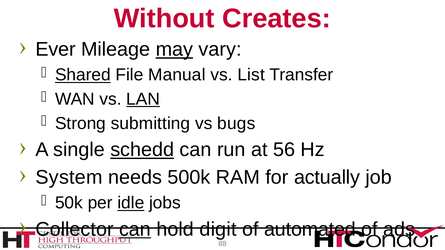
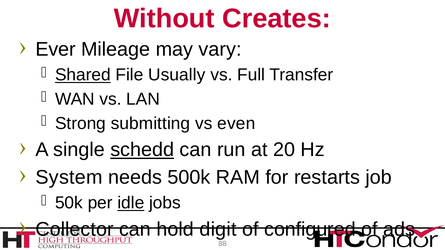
may underline: present -> none
Manual: Manual -> Usually
List: List -> Full
LAN underline: present -> none
bugs: bugs -> even
56: 56 -> 20
actually: actually -> restarts
can at (135, 230) underline: present -> none
automated: automated -> configured
